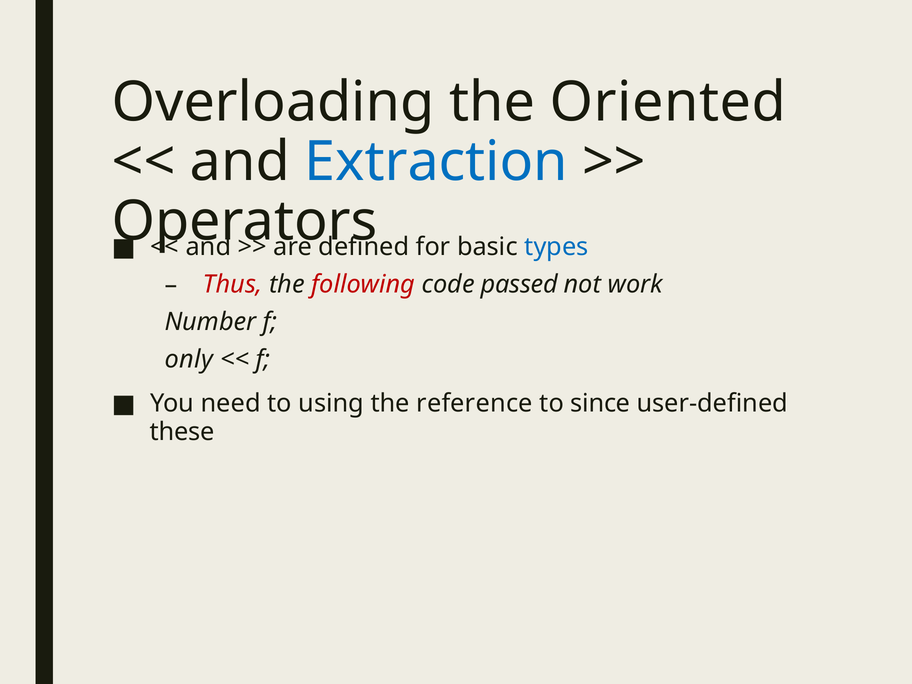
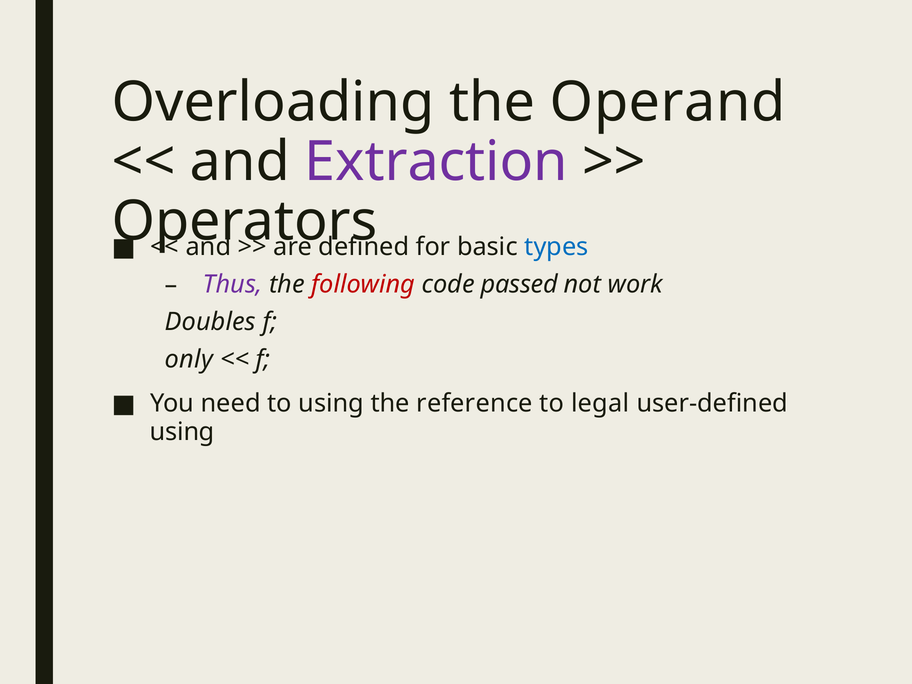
Oriented: Oriented -> Operand
Extraction colour: blue -> purple
Thus colour: red -> purple
Number: Number -> Doubles
since: since -> legal
these at (182, 432): these -> using
